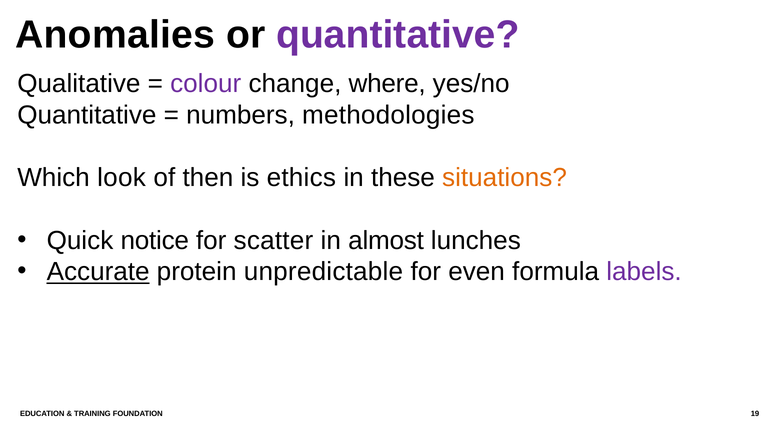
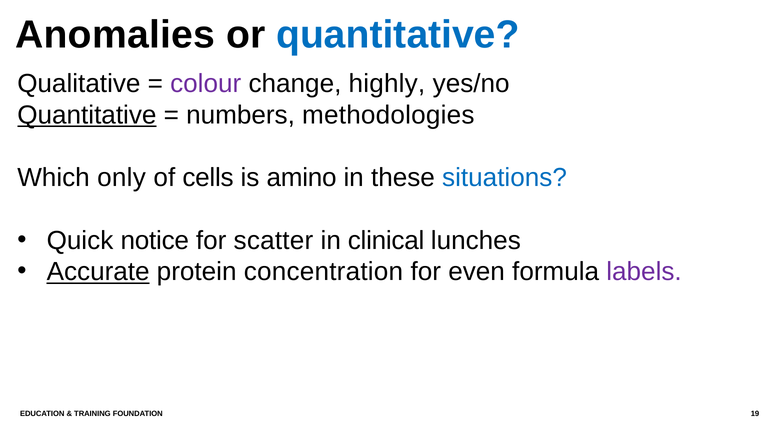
quantitative at (398, 35) colour: purple -> blue
where: where -> highly
Quantitative at (87, 115) underline: none -> present
look: look -> only
then: then -> cells
ethics: ethics -> amino
situations colour: orange -> blue
almost: almost -> clinical
unpredictable: unpredictable -> concentration
